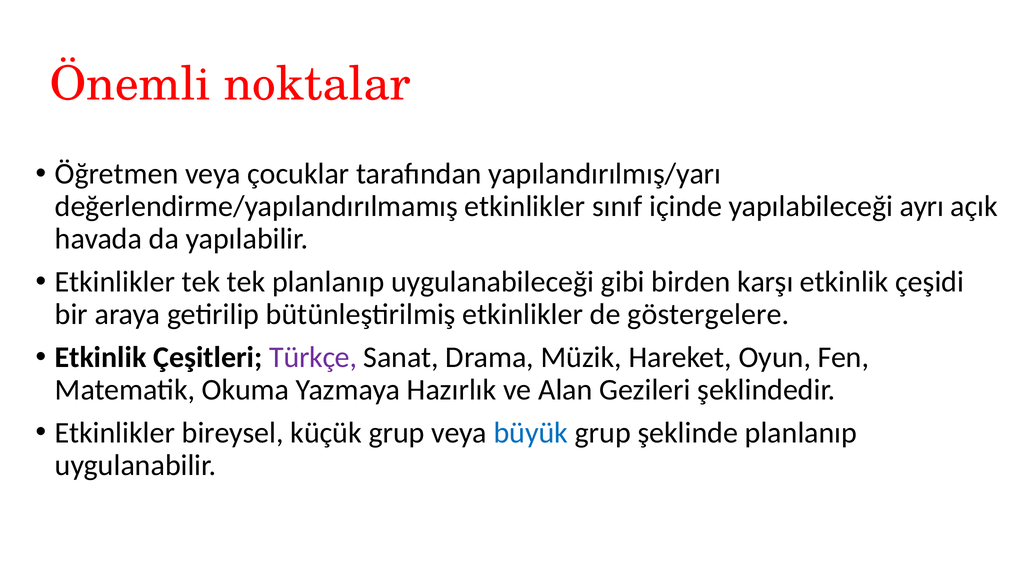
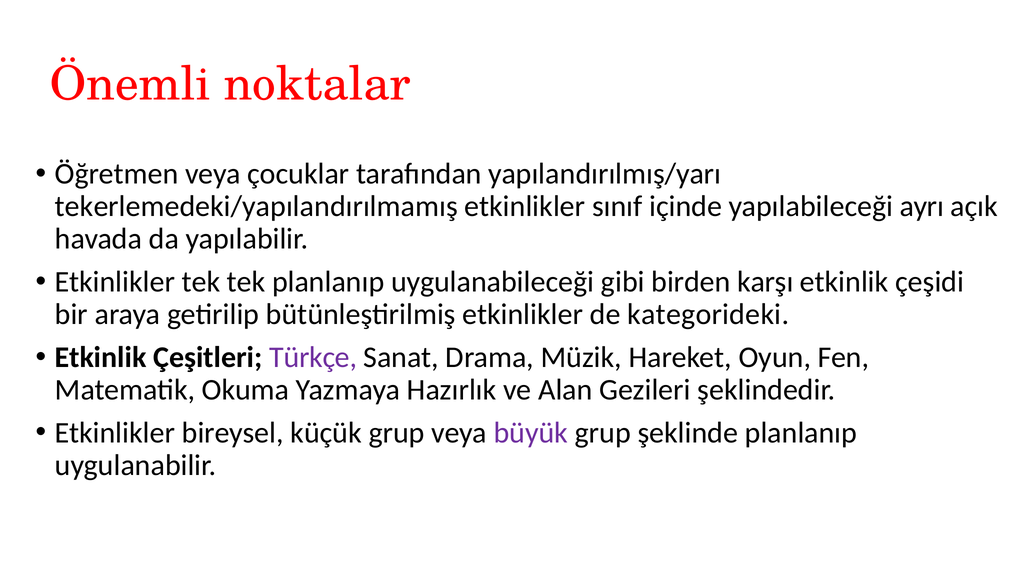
değerlendirme/yapılandırılmamış: değerlendirme/yapılandırılmamış -> tekerlemedeki/yapılandırılmamış
göstergelere: göstergelere -> kategorideki
büyük colour: blue -> purple
